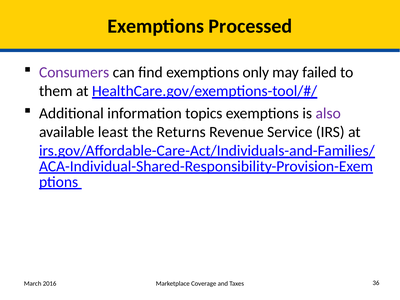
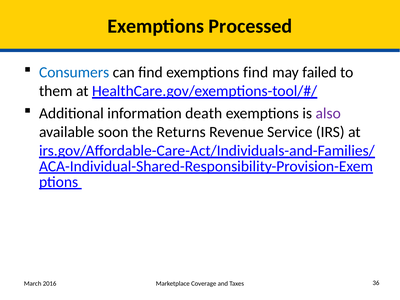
Consumers colour: purple -> blue
exemptions only: only -> find
topics: topics -> death
least: least -> soon
